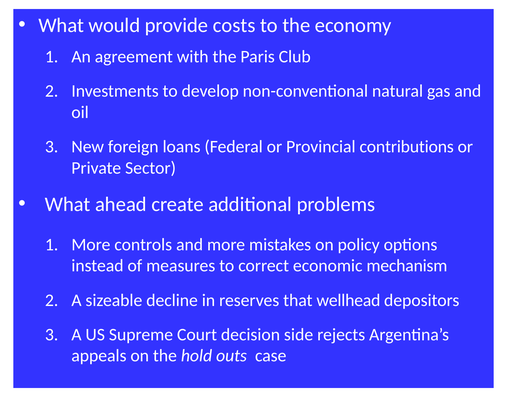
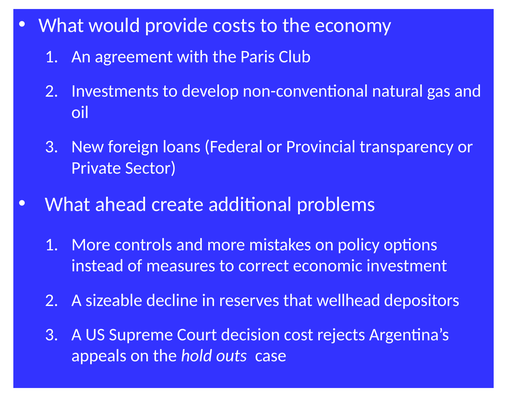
contributions: contributions -> transparency
mechanism: mechanism -> investment
side: side -> cost
